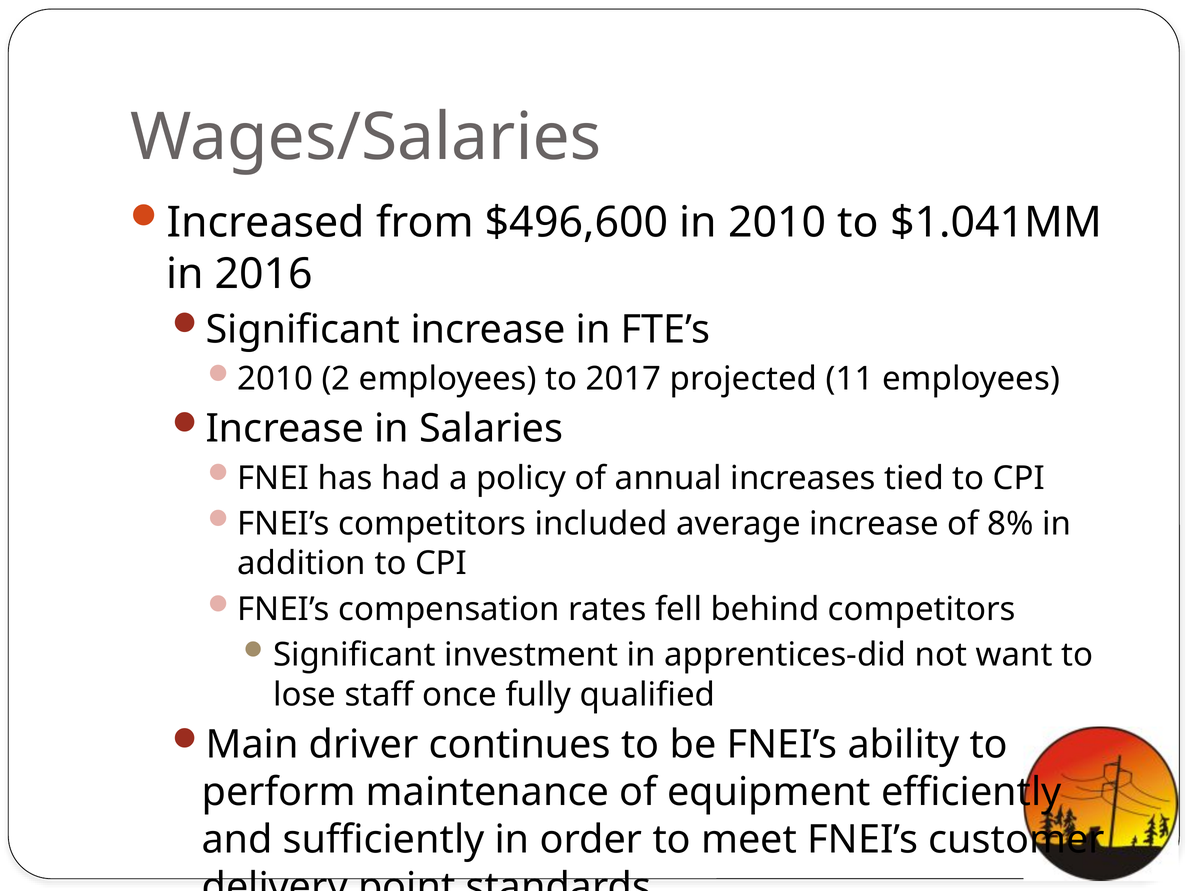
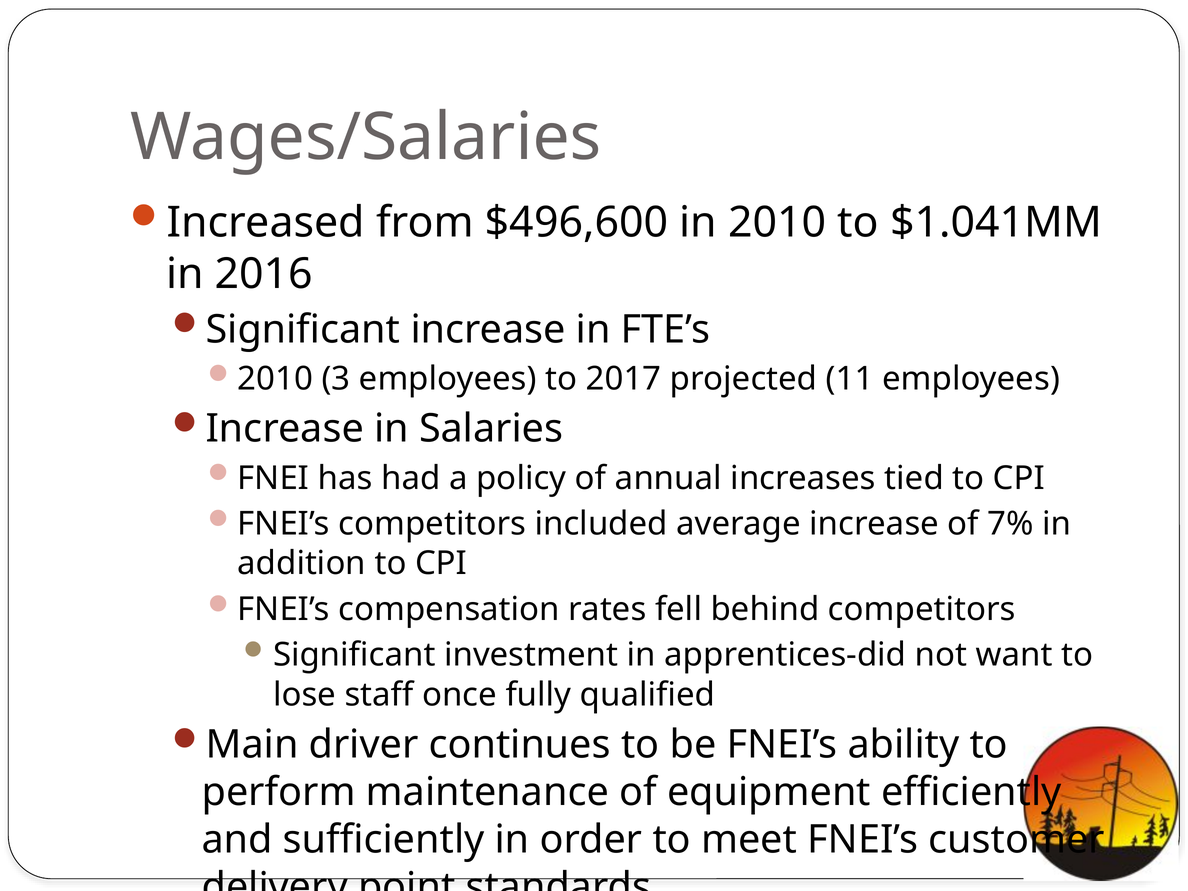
2: 2 -> 3
8%: 8% -> 7%
